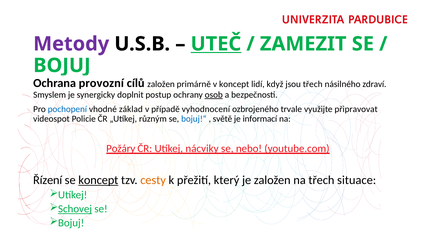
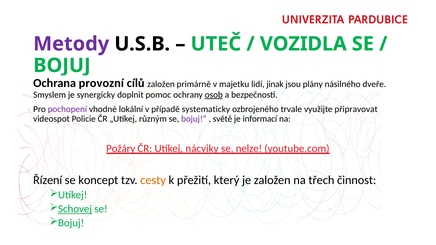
UTEČ underline: present -> none
ZAMEZIT: ZAMEZIT -> VOZIDLA
v koncept: koncept -> majetku
když: když -> jinak
jsou třech: třech -> plány
zdraví: zdraví -> dveře
postup: postup -> pomoc
pochopení colour: blue -> purple
základ: základ -> lokální
vyhodnocení: vyhodnocení -> systematicky
bojuj!“ colour: blue -> purple
nebo: nebo -> nelze
koncept at (98, 180) underline: present -> none
situace: situace -> činnost
